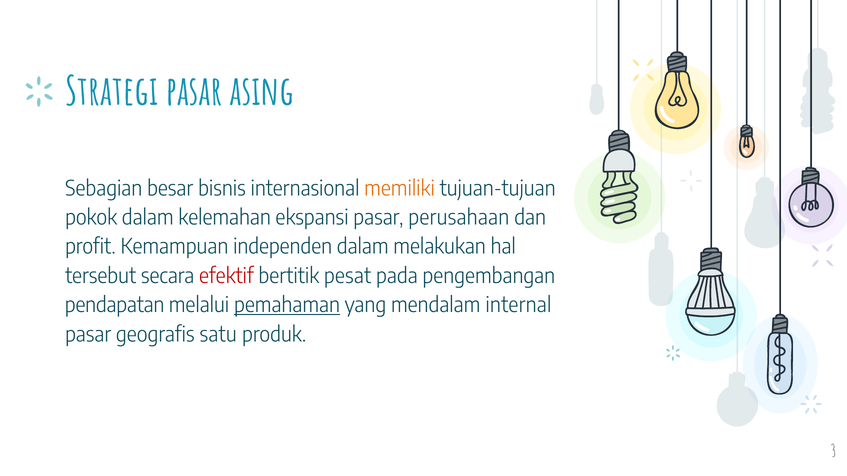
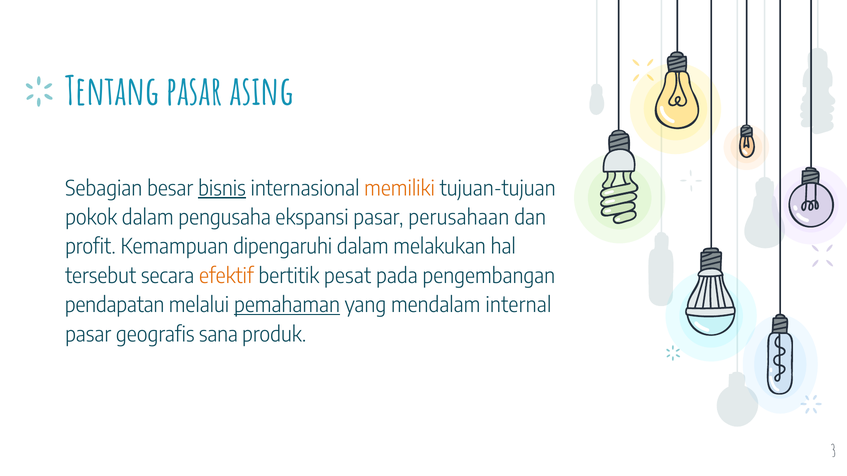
Strategi: Strategi -> Tentang
bisnis underline: none -> present
kelemahan: kelemahan -> pengusaha
independen: independen -> dipengaruhi
efektif colour: red -> orange
satu: satu -> sana
